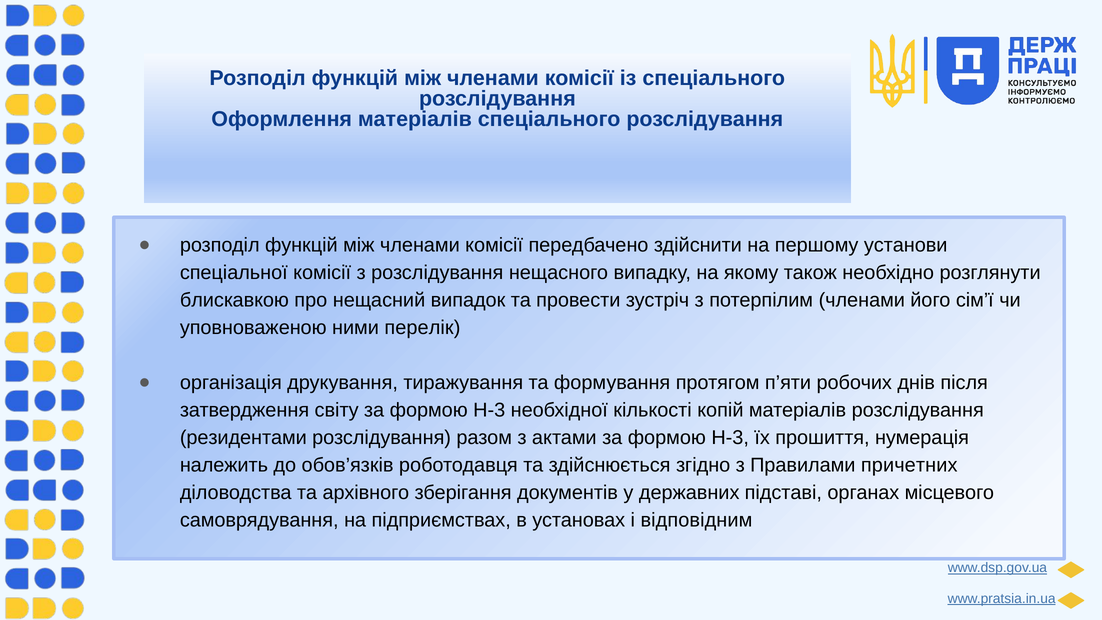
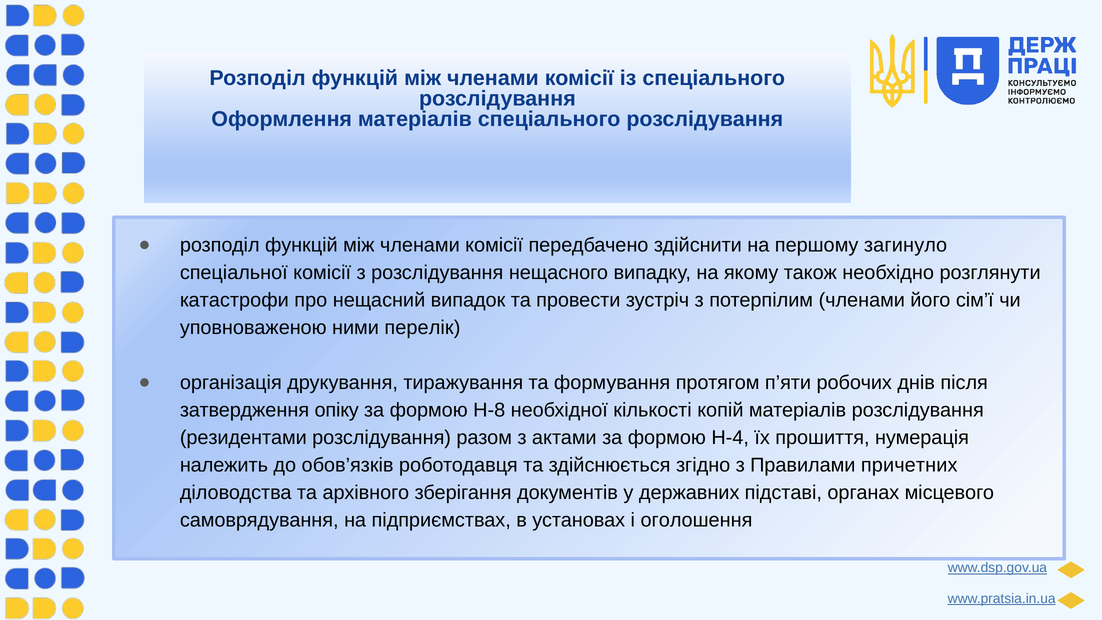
установи: установи -> загинуло
блискавкою: блискавкою -> катастрофи
світу: світу -> опіку
Н-3 at (489, 410): Н-3 -> Н-8
актами за формою Н-3: Н-3 -> Н-4
відповідним: відповідним -> оголошення
